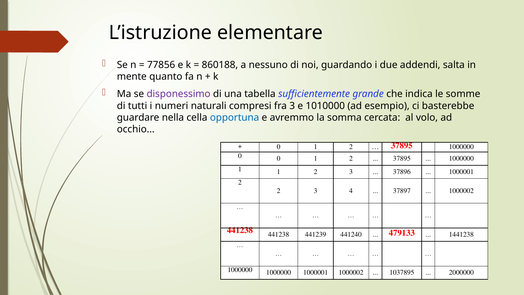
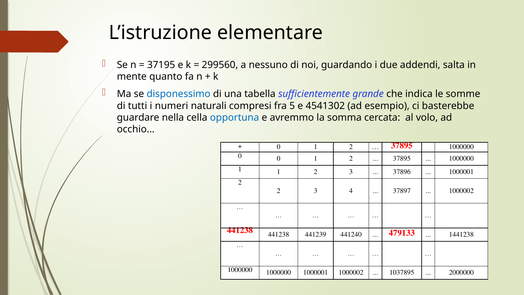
77856: 77856 -> 37195
860188: 860188 -> 299560
disponessimo colour: purple -> blue
fra 3: 3 -> 5
1010000: 1010000 -> 4541302
